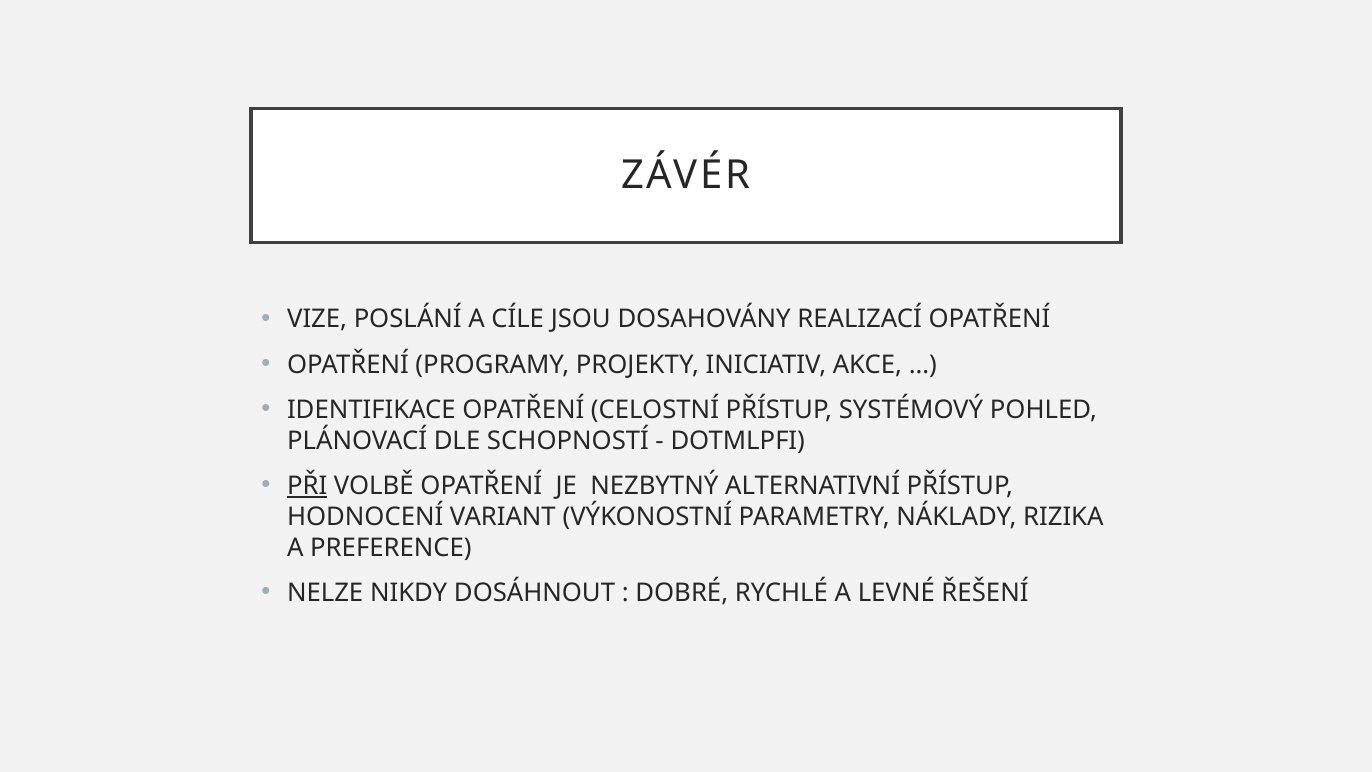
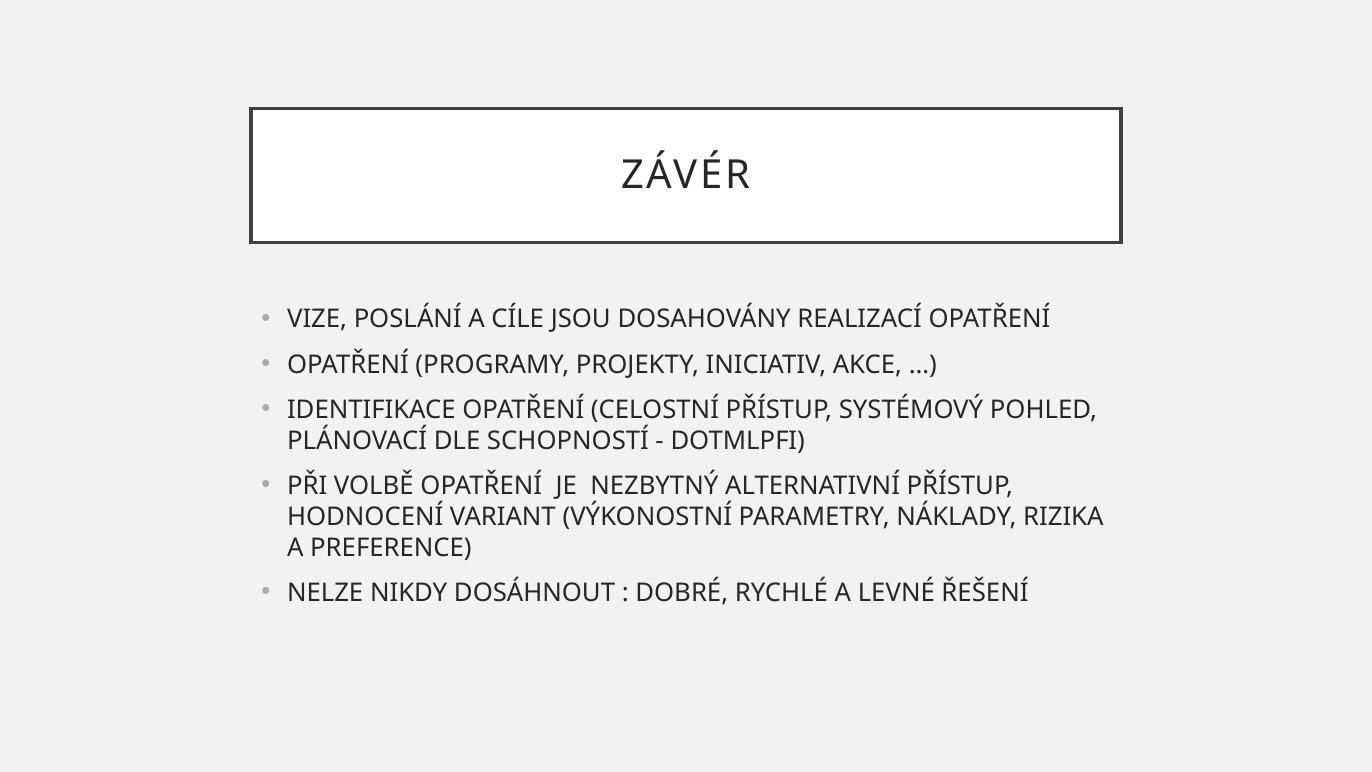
PŘI underline: present -> none
